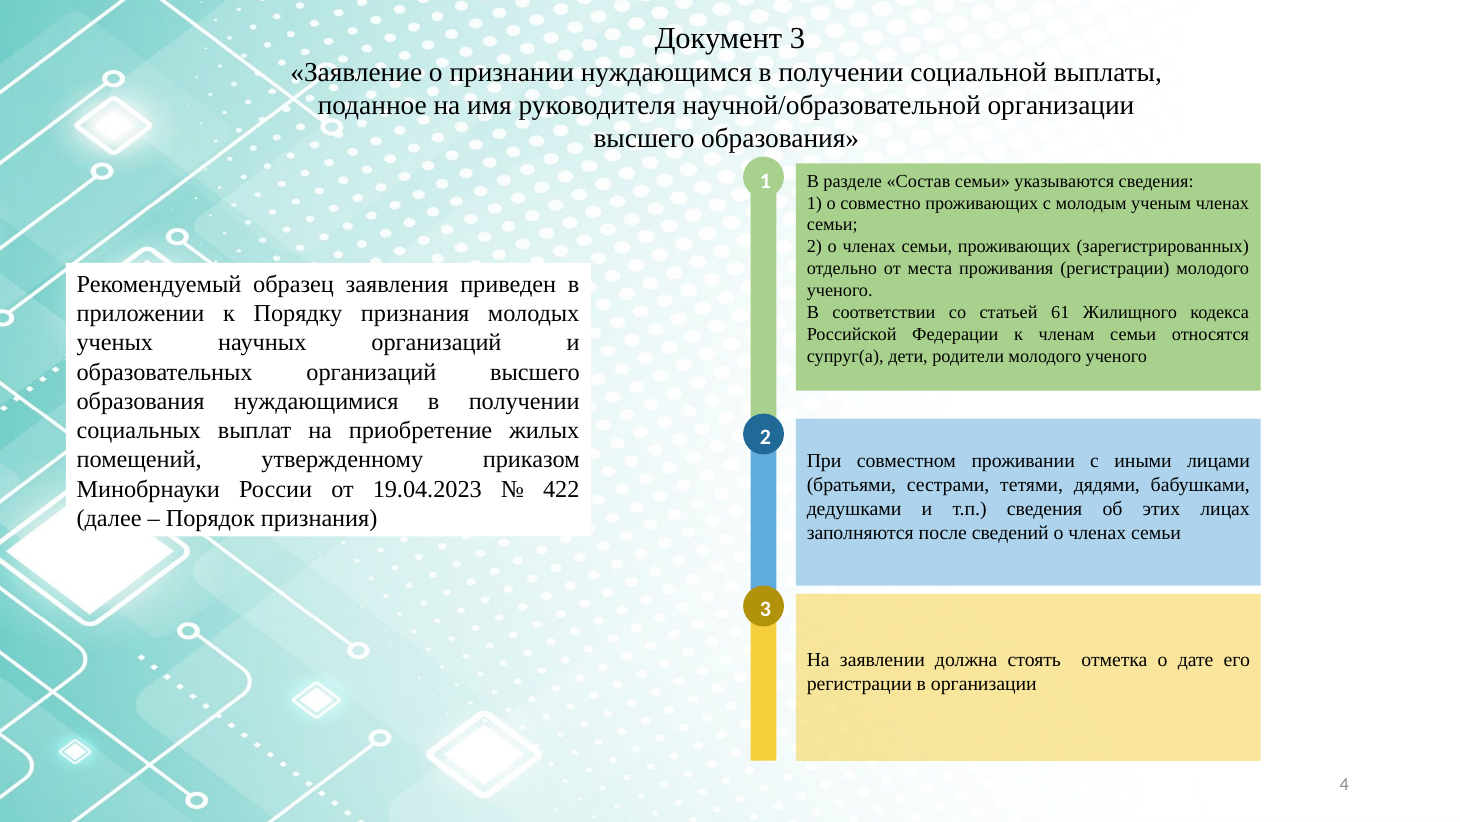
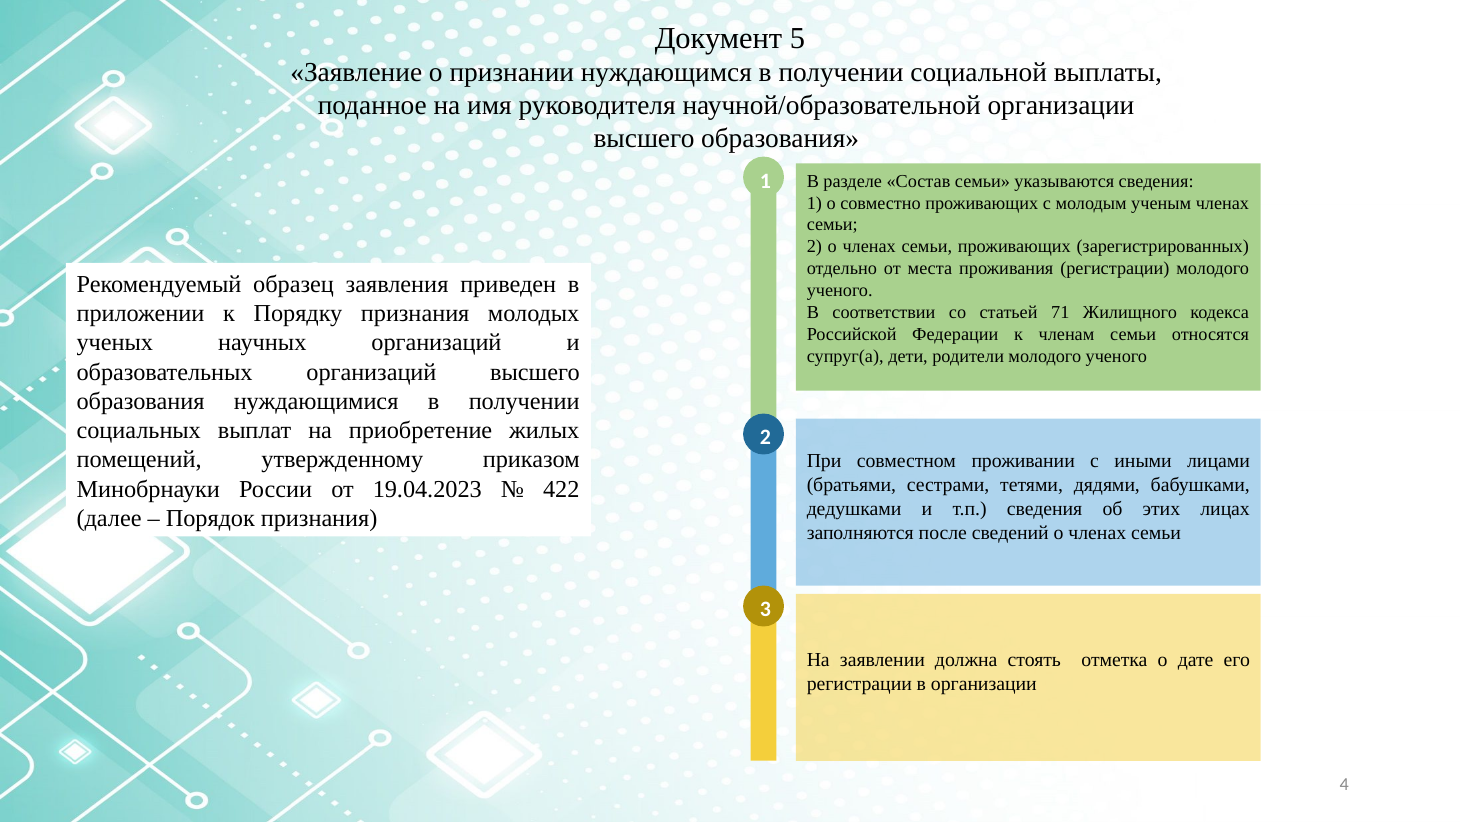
Документ 3: 3 -> 5
61: 61 -> 71
